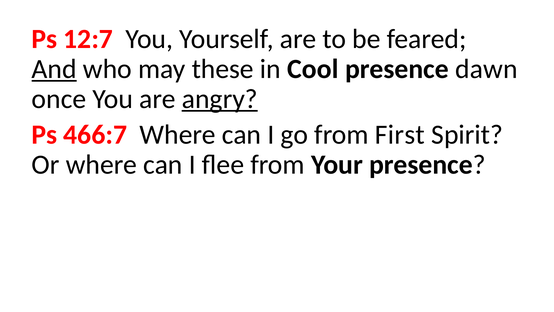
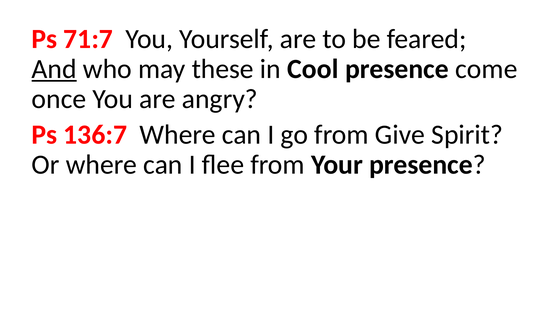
12:7: 12:7 -> 71:7
dawn: dawn -> come
angry underline: present -> none
466:7: 466:7 -> 136:7
First: First -> Give
